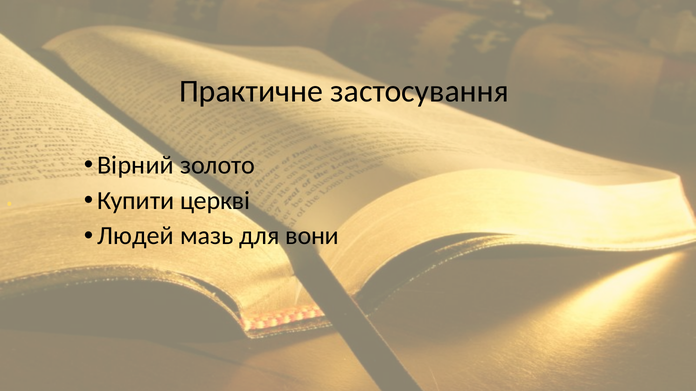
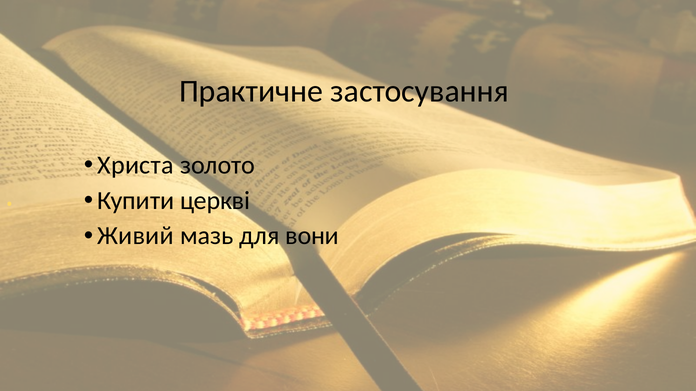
Вірний: Вірний -> Христа
Людей: Людей -> Живий
